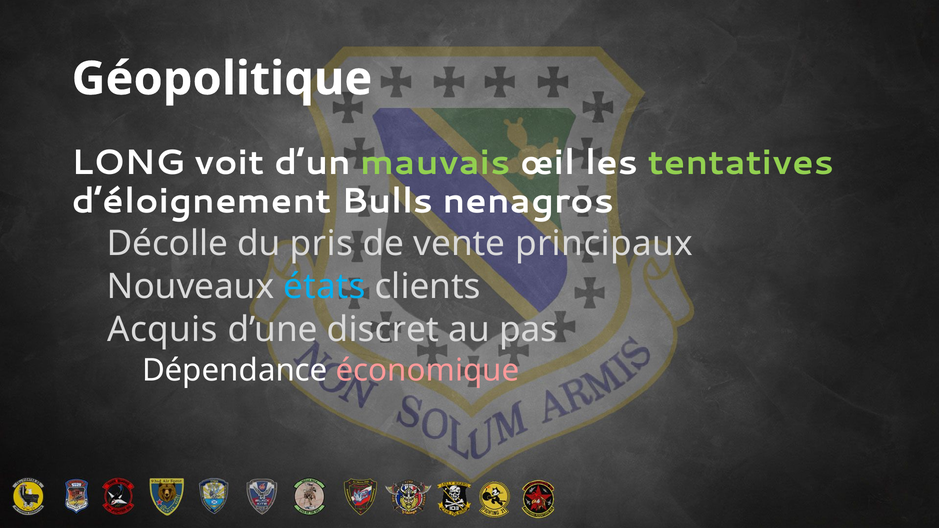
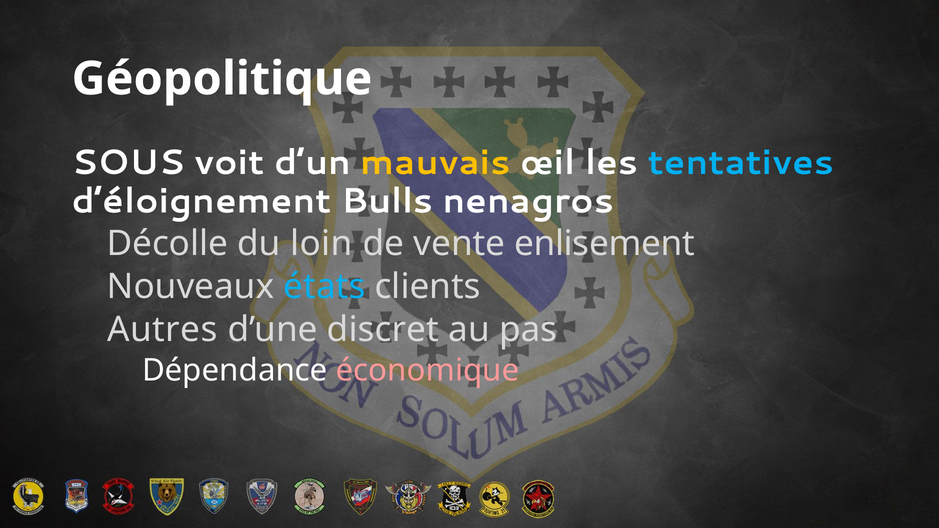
LONG: LONG -> SOUS
mauvais colour: light green -> yellow
tentatives colour: light green -> light blue
pris: pris -> loin
principaux: principaux -> enlisement
Acquis: Acquis -> Autres
